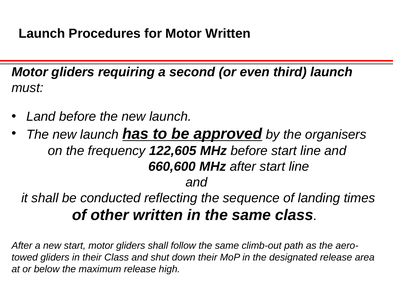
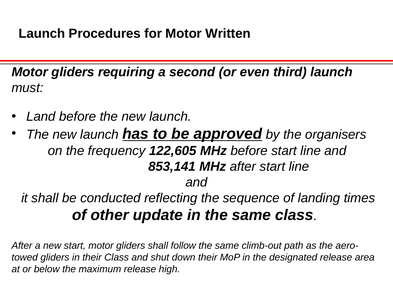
660,600: 660,600 -> 853,141
other written: written -> update
